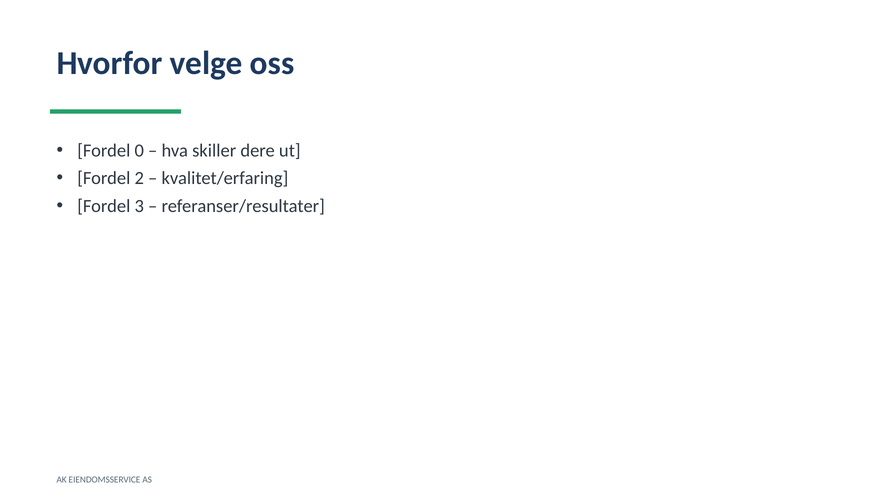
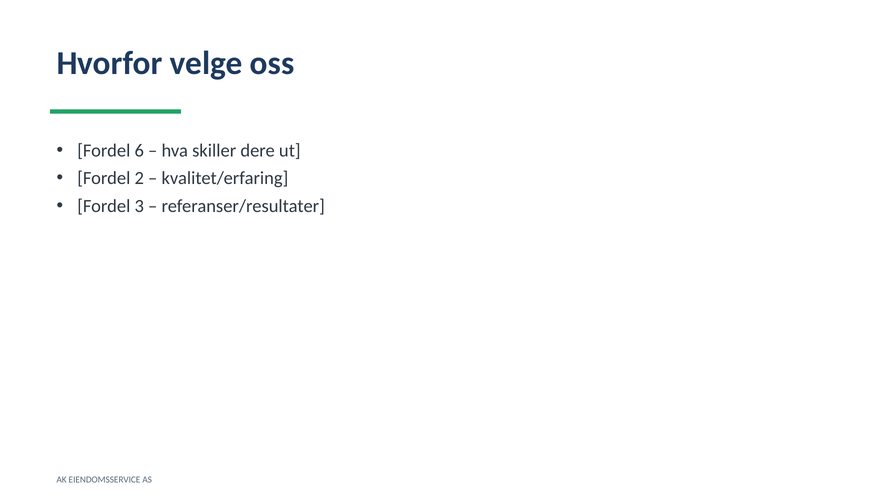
0: 0 -> 6
